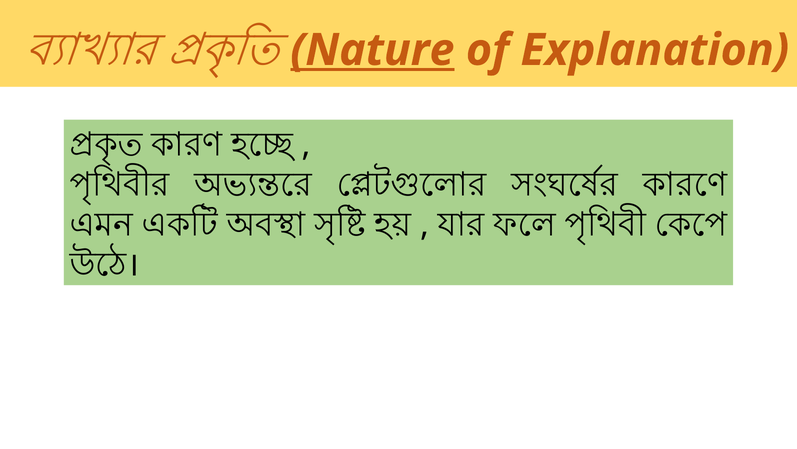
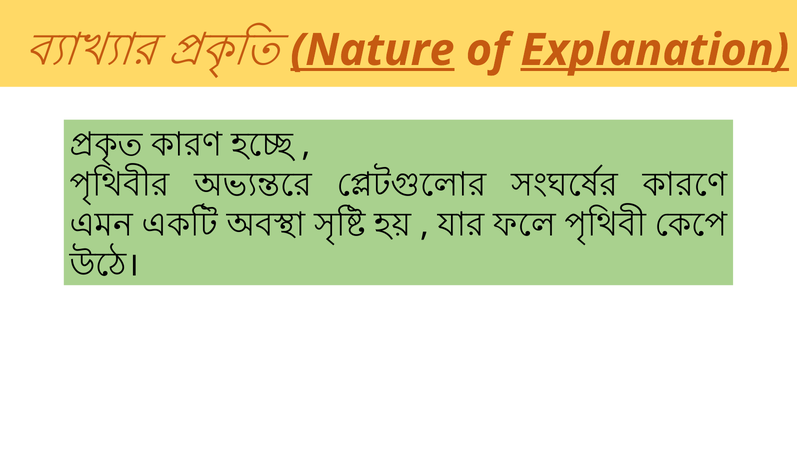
Explanation underline: none -> present
